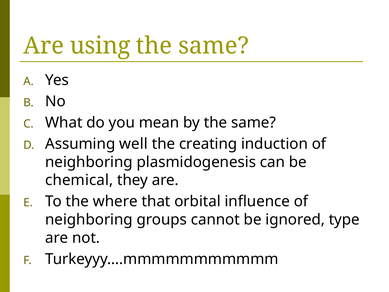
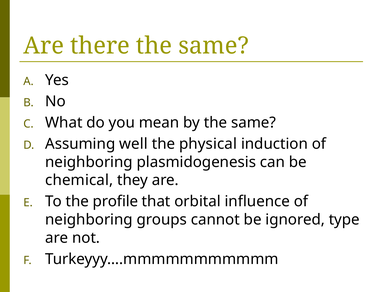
using: using -> there
creating: creating -> physical
where: where -> profile
